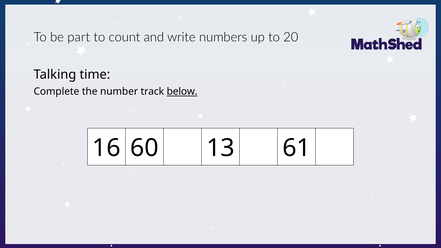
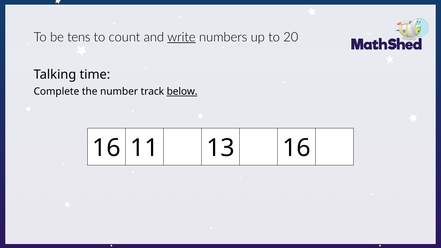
part: part -> tens
write underline: none -> present
60: 60 -> 11
13 61: 61 -> 16
